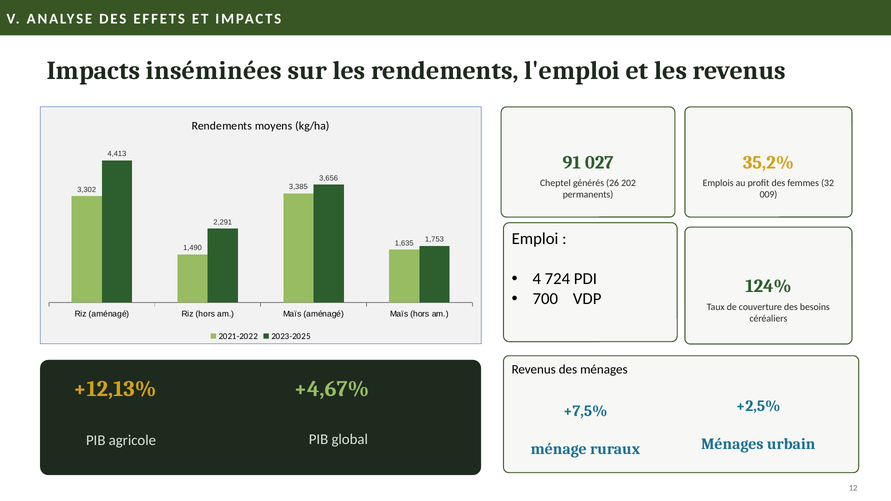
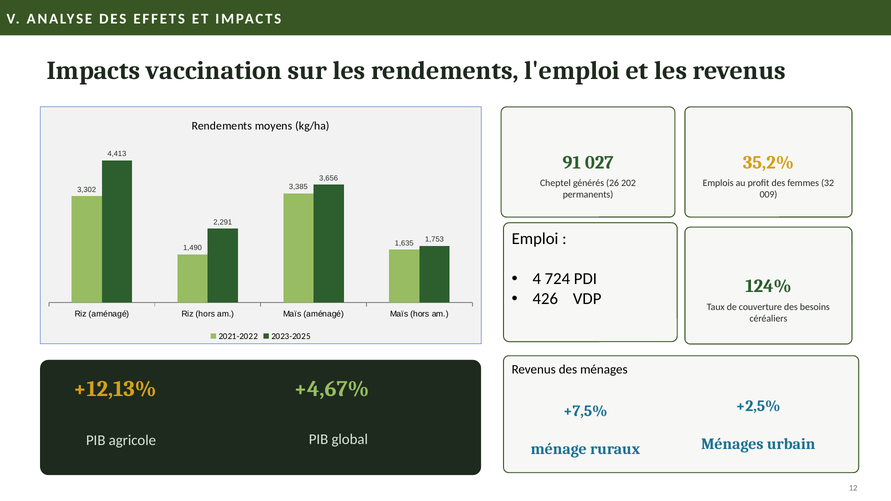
inséminées: inséminées -> vaccination
700: 700 -> 426
